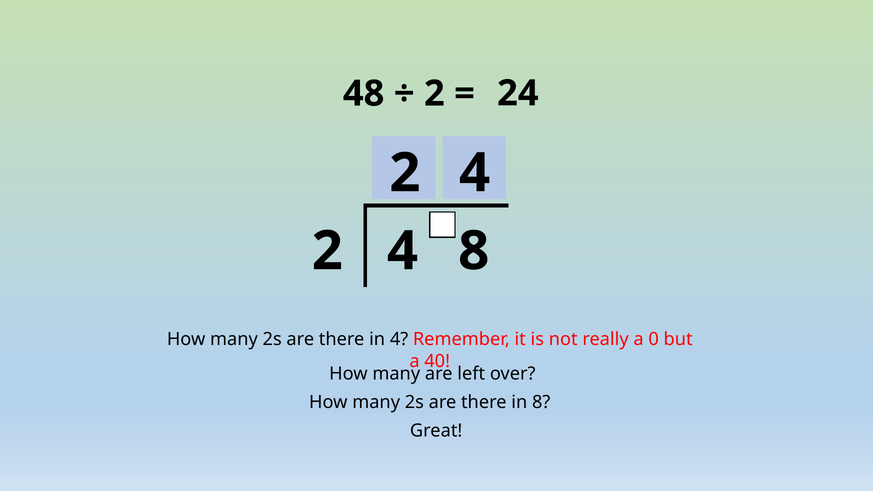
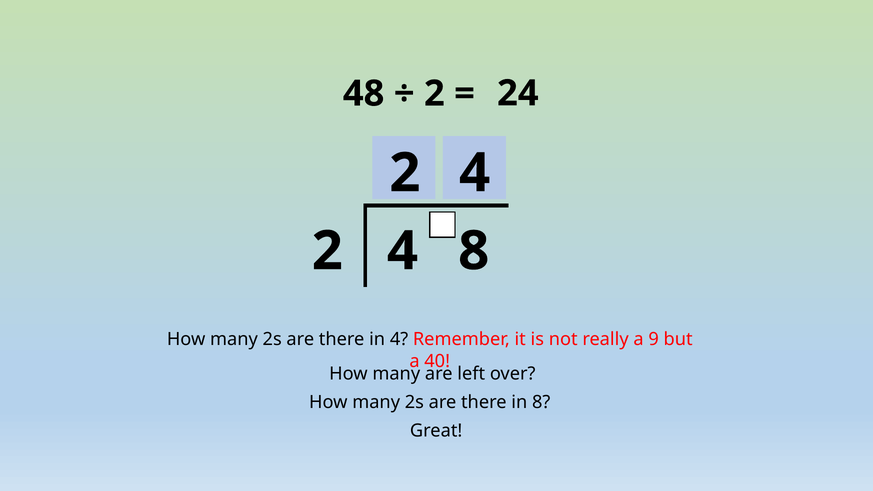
0: 0 -> 9
